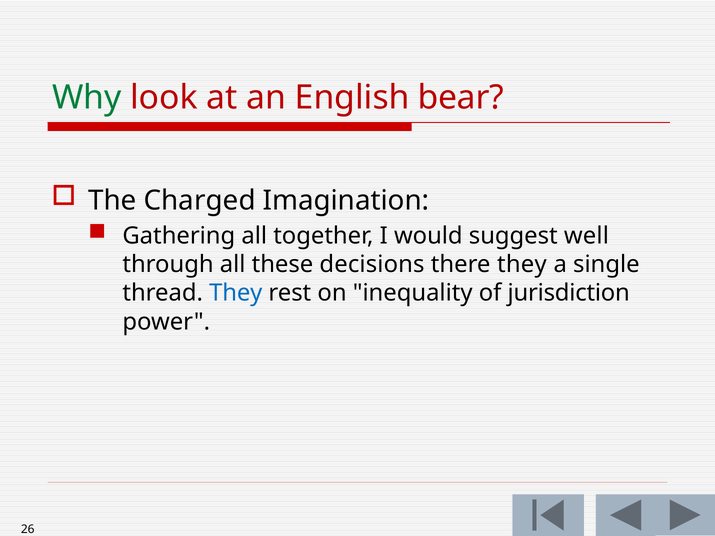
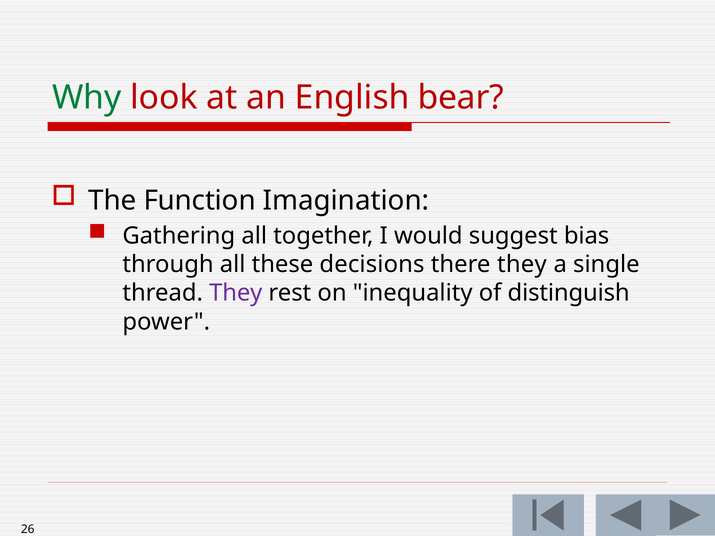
Charged: Charged -> Function
well: well -> bias
They at (236, 293) colour: blue -> purple
jurisdiction: jurisdiction -> distinguish
